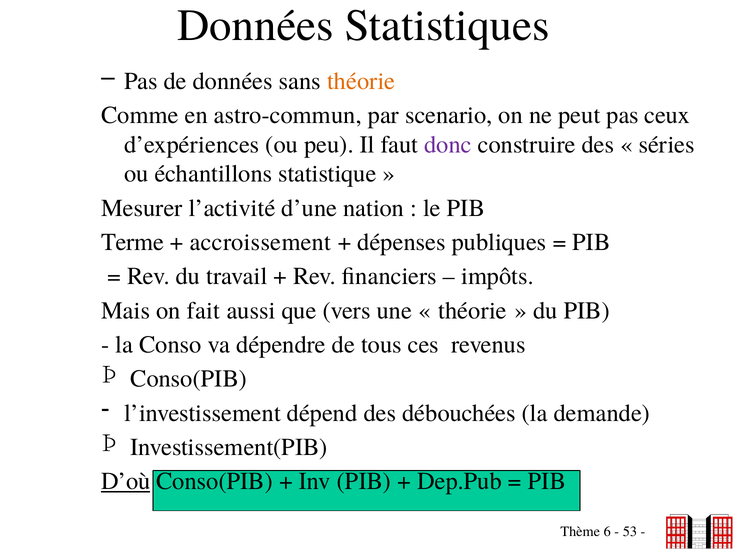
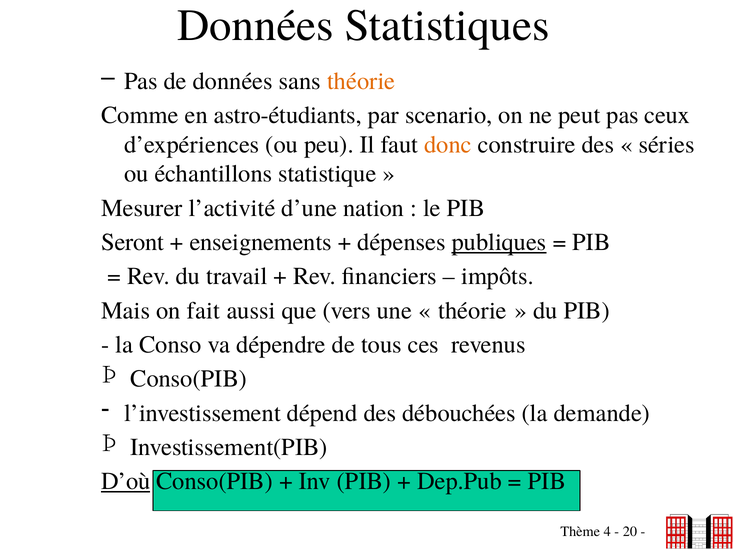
astro-commun: astro-commun -> astro-étudiants
donc colour: purple -> orange
Terme: Terme -> Seront
accroissement: accroissement -> enseignements
publiques underline: none -> present
6: 6 -> 4
53: 53 -> 20
